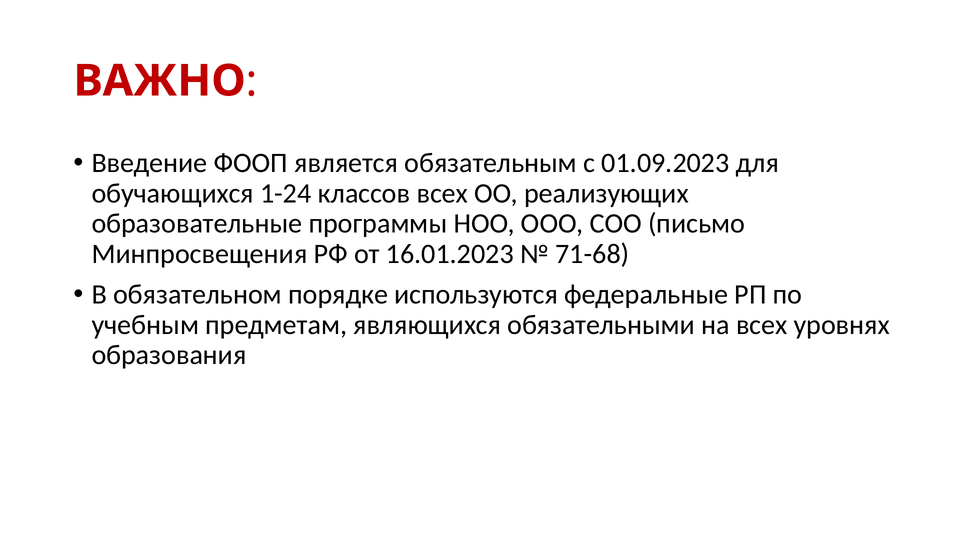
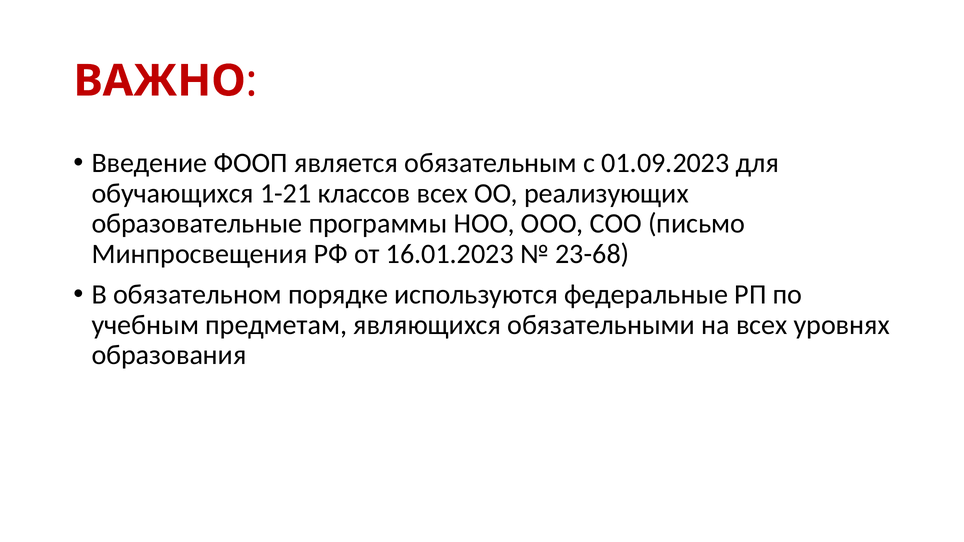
1-24: 1-24 -> 1-21
71-68: 71-68 -> 23-68
